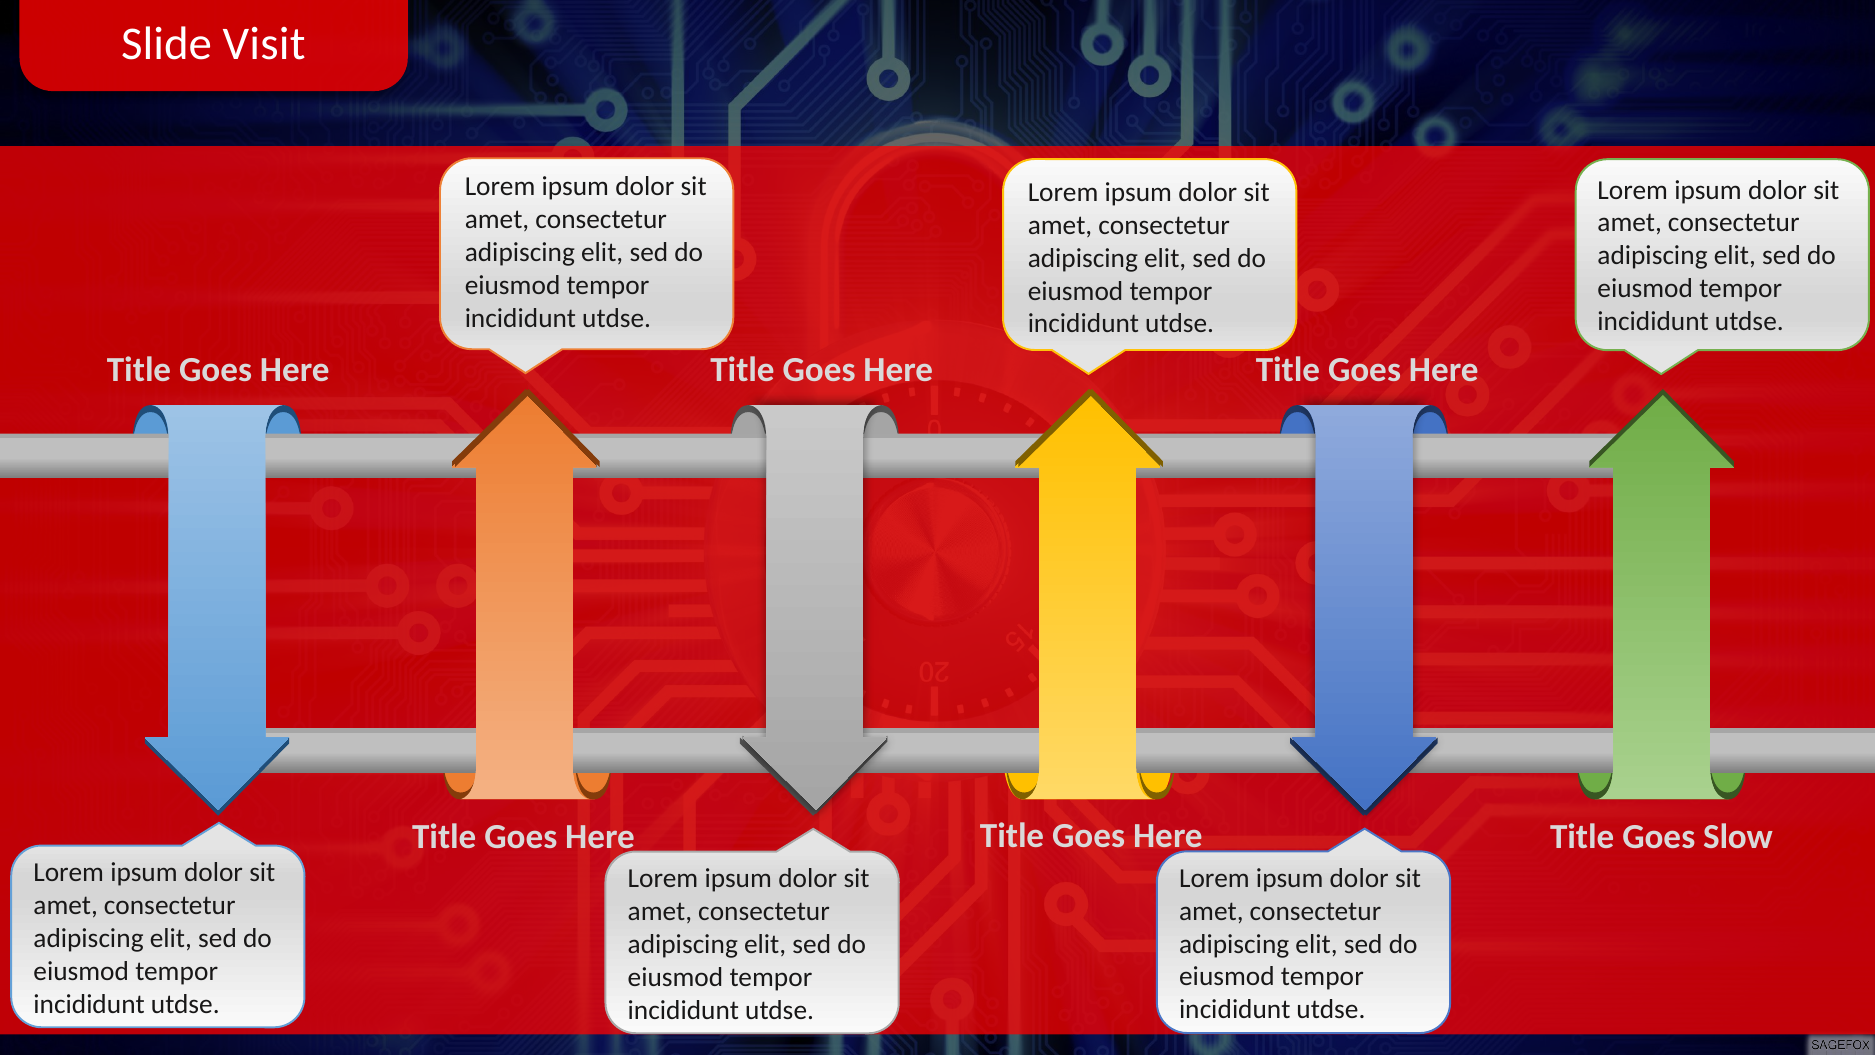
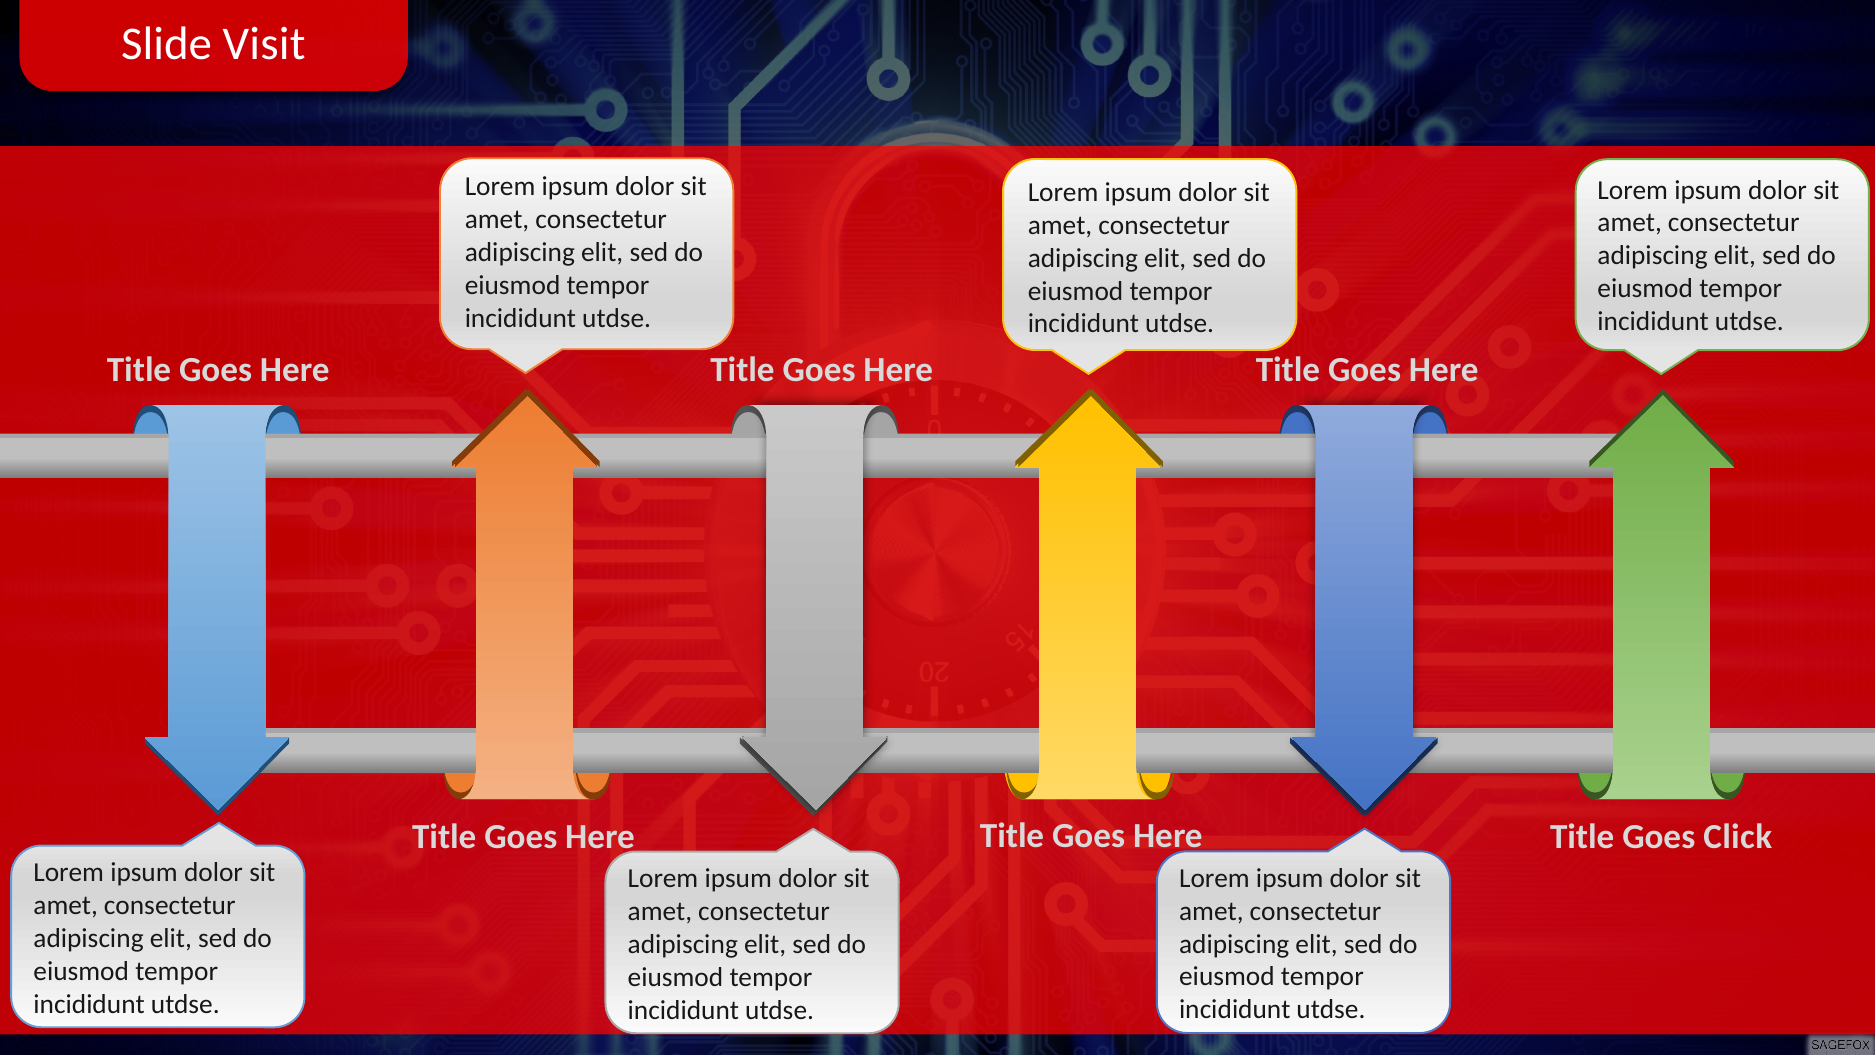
Slow: Slow -> Click
